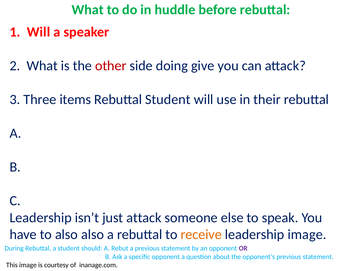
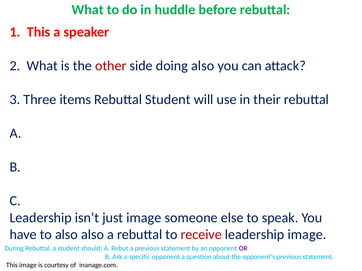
1 Will: Will -> This
doing give: give -> also
just attack: attack -> image
receive colour: orange -> red
